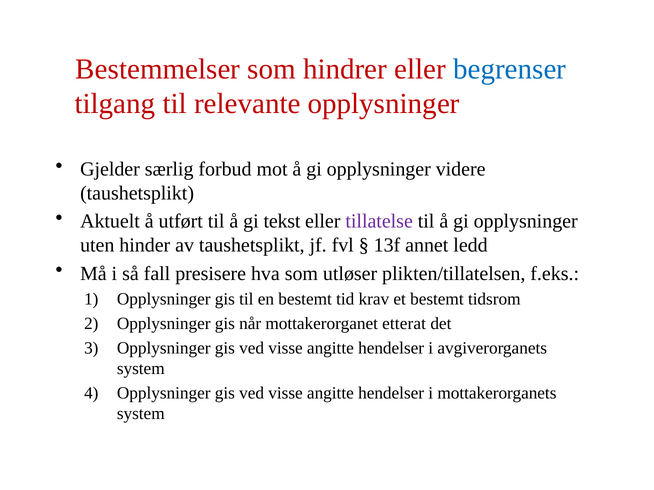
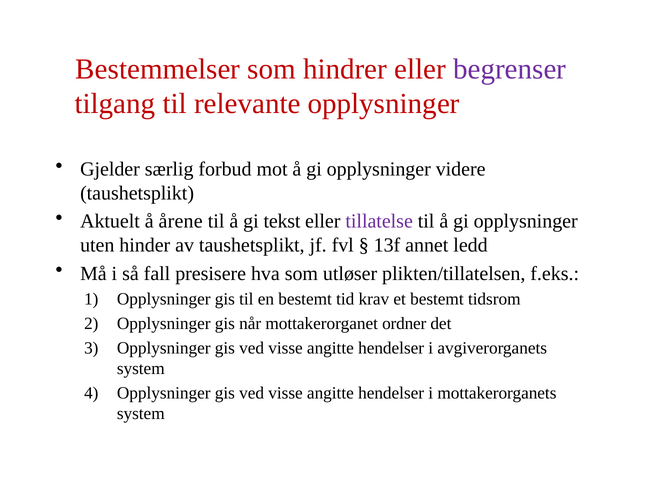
begrenser colour: blue -> purple
utført: utført -> årene
etterat: etterat -> ordner
